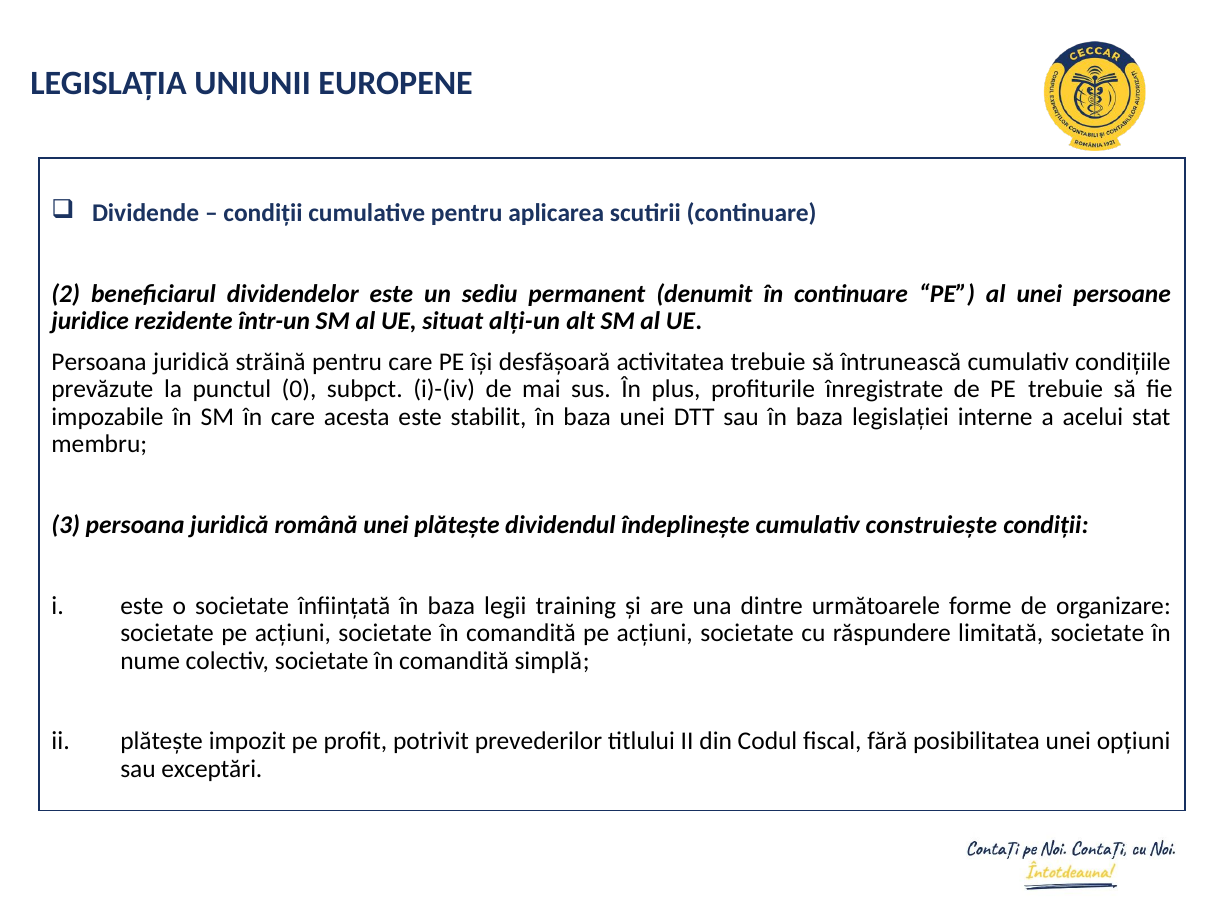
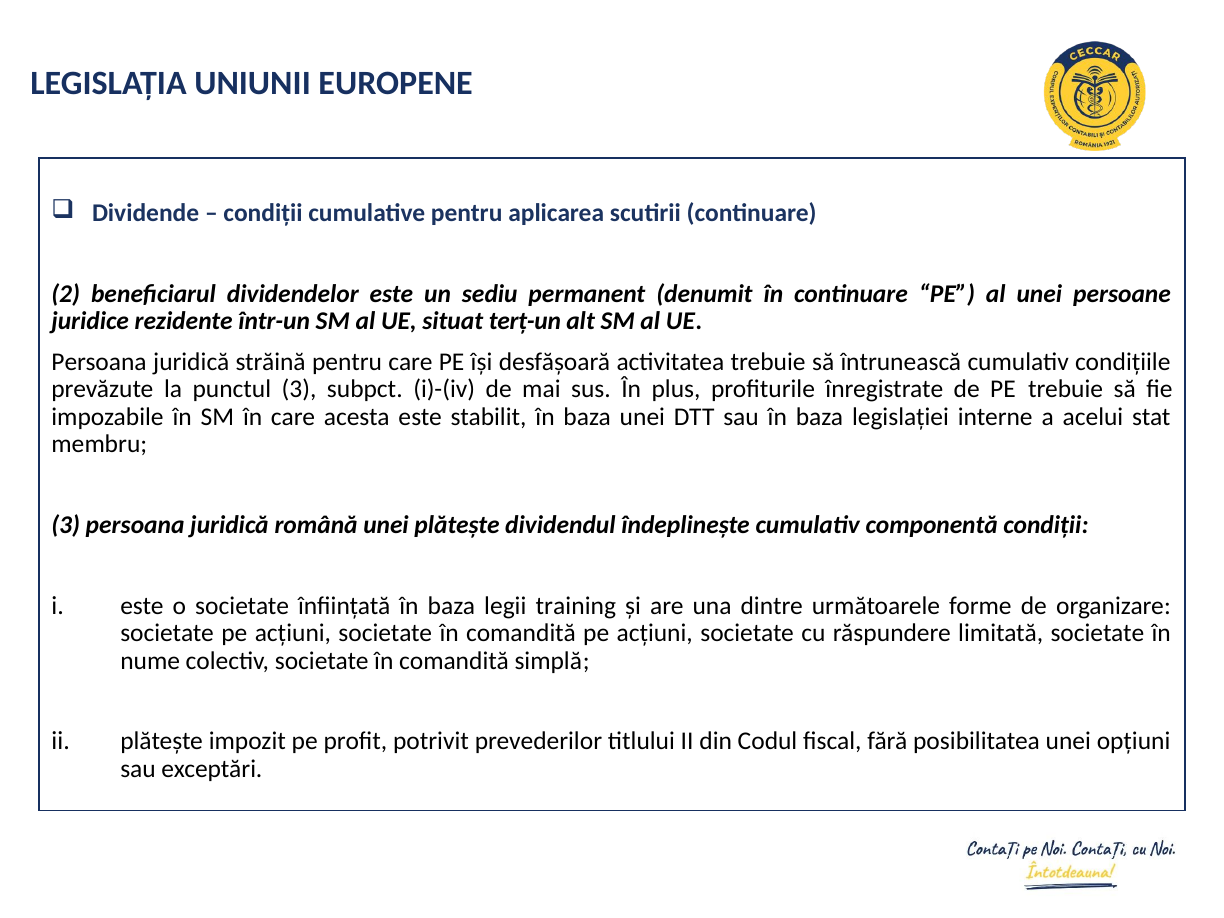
alți-un: alți-un -> terț-un
punctul 0: 0 -> 3
construiește: construiește -> componentă
